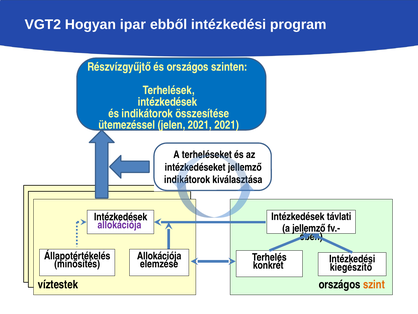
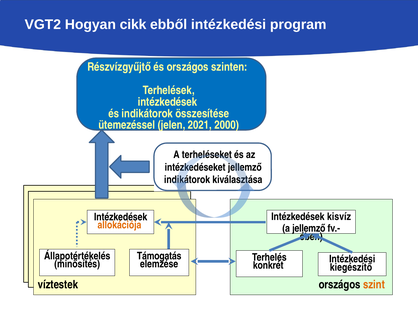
ipar: ipar -> cikk
2021 2021: 2021 -> 2000
távlati: távlati -> kisvíz
allokációja at (119, 225) colour: purple -> orange
Allokációja at (159, 256): Allokációja -> Támogatás
